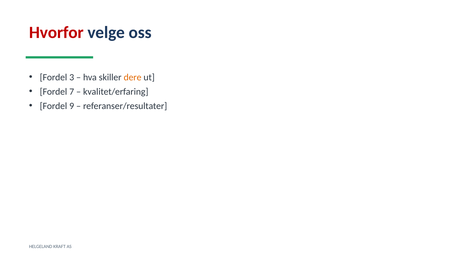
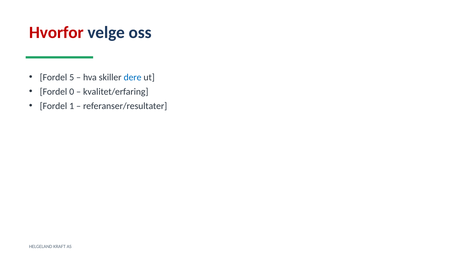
3: 3 -> 5
dere colour: orange -> blue
7: 7 -> 0
9: 9 -> 1
